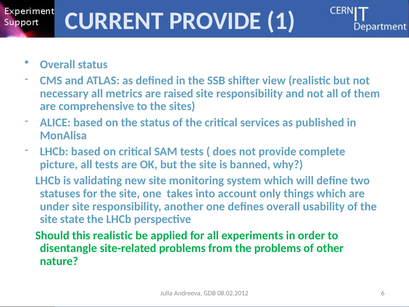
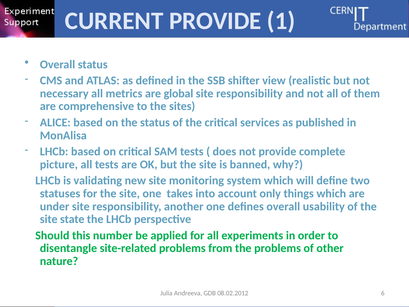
raised: raised -> global
this realistic: realistic -> number
